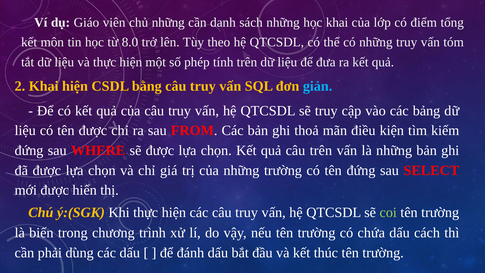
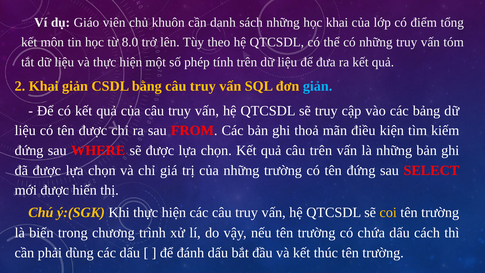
chủ những: những -> khuôn
Khai hiện: hiện -> giản
coi colour: light green -> yellow
